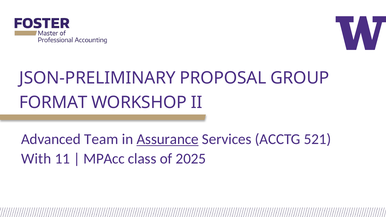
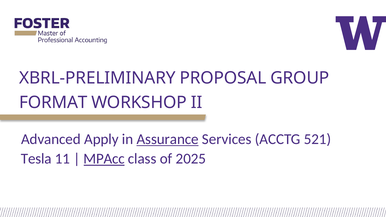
JSON-PRELIMINARY: JSON-PRELIMINARY -> XBRL-PRELIMINARY
Team: Team -> Apply
With: With -> Tesla
MPAcc underline: none -> present
